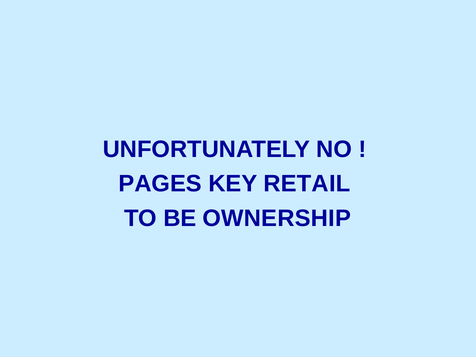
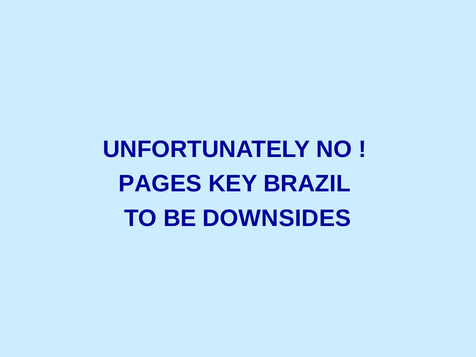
RETAIL: RETAIL -> BRAZIL
OWNERSHIP: OWNERSHIP -> DOWNSIDES
